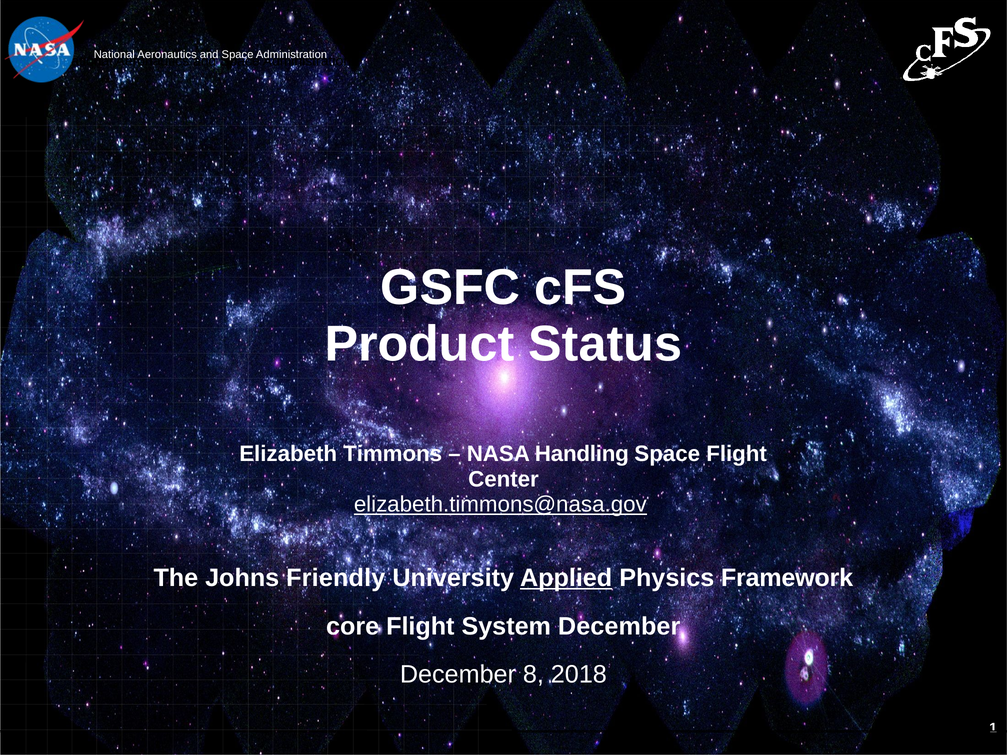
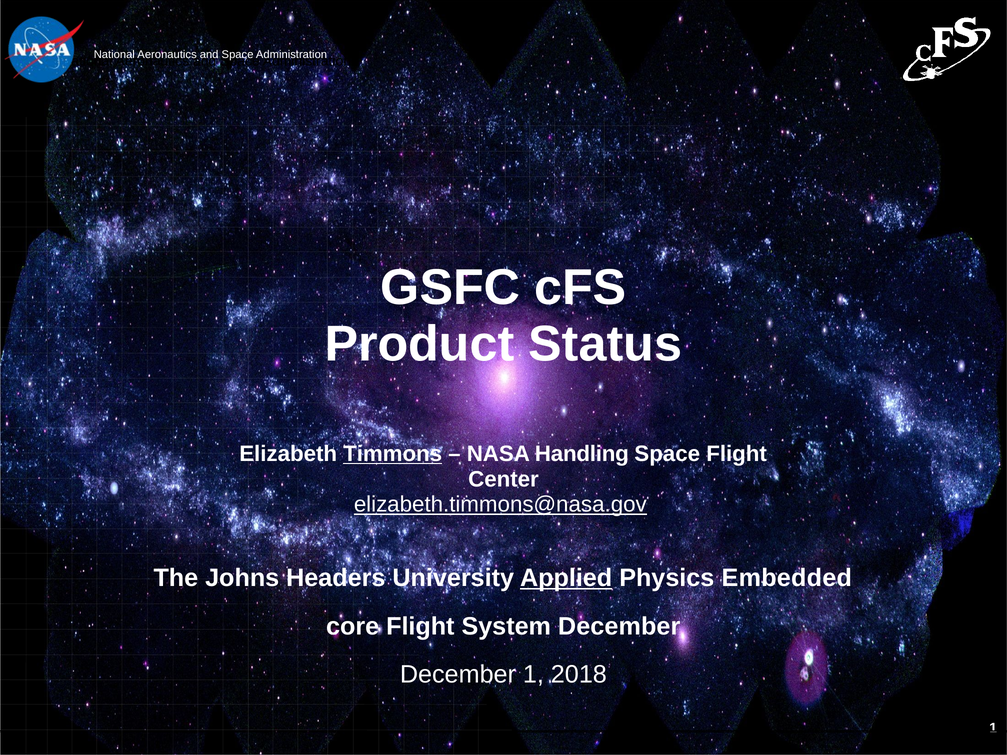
Timmons underline: none -> present
Friendly: Friendly -> Headers
Framework: Framework -> Embedded
December 8: 8 -> 1
